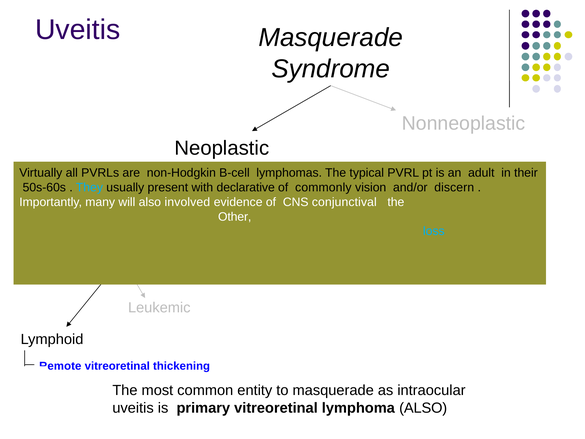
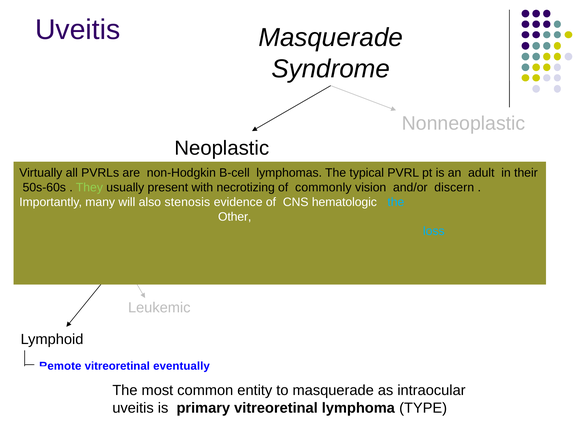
They colour: light blue -> light green
declarative: declarative -> necrotizing
involved: involved -> stenosis
CNS conjunctival: conjunctival -> hematologic
the at (396, 202) colour: white -> light blue
thickening: thickening -> eventually
lymphoma ALSO: ALSO -> TYPE
